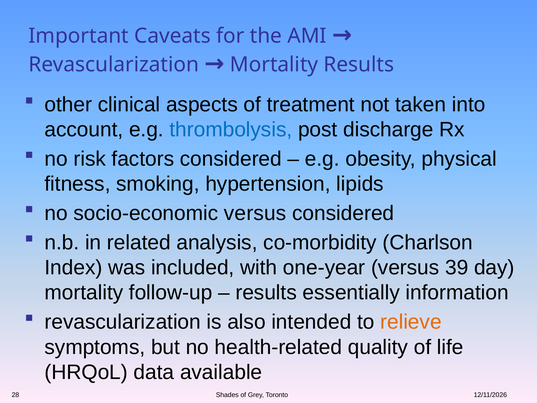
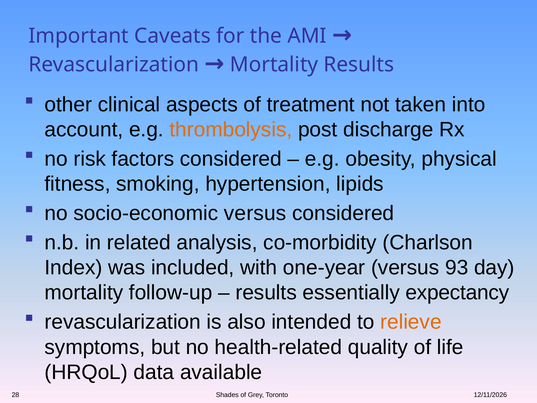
thrombolysis colour: blue -> orange
39: 39 -> 93
information: information -> expectancy
